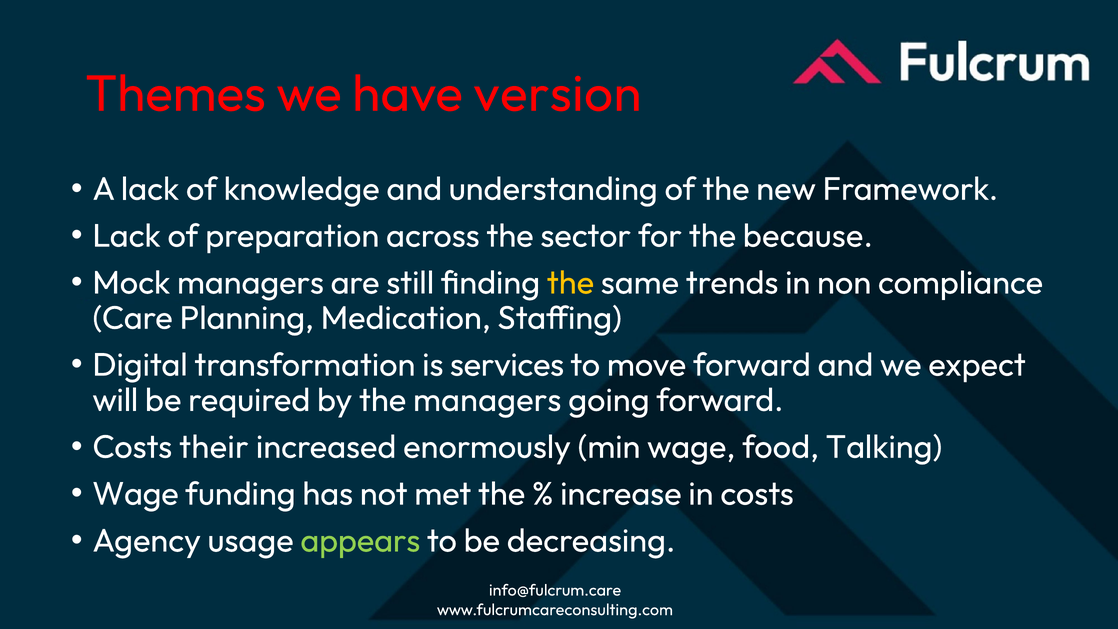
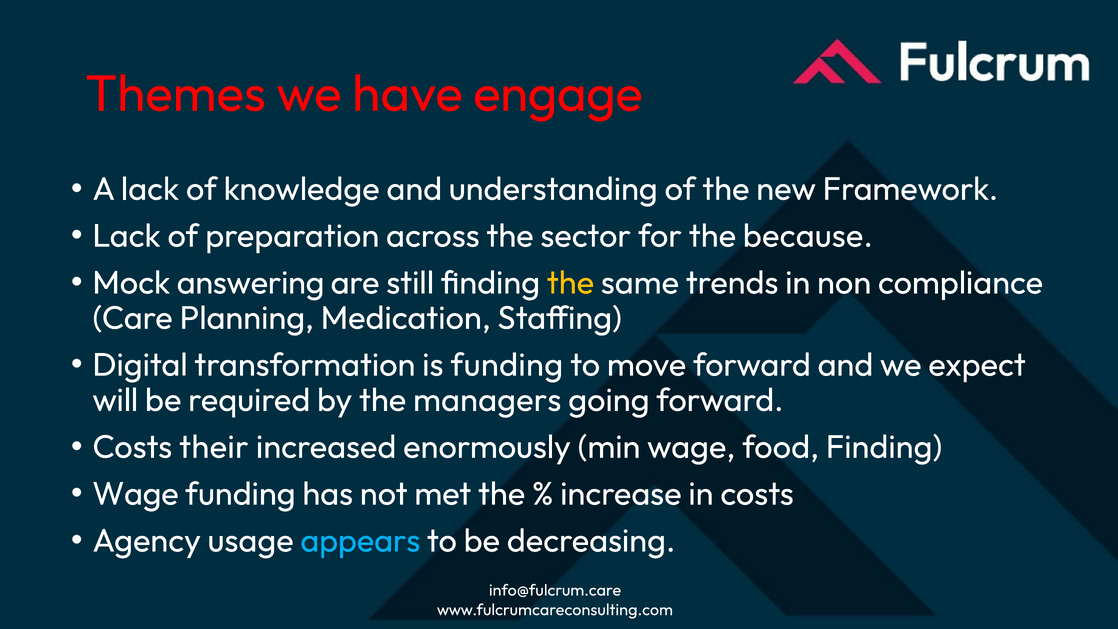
version: version -> engage
Mock managers: managers -> answering
is services: services -> funding
food Talking: Talking -> Finding
appears colour: light green -> light blue
